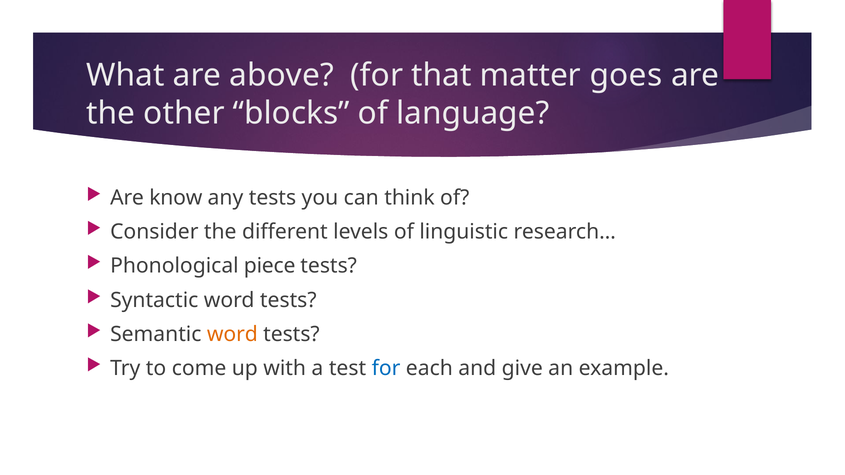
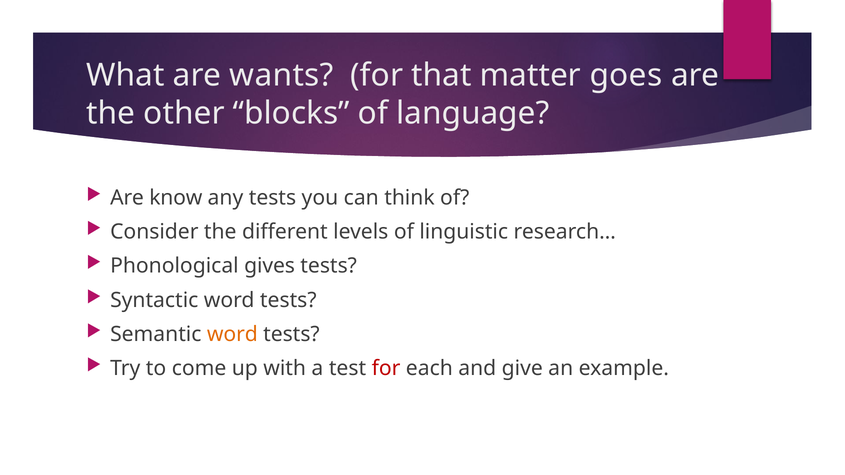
above: above -> wants
piece: piece -> gives
for at (386, 369) colour: blue -> red
